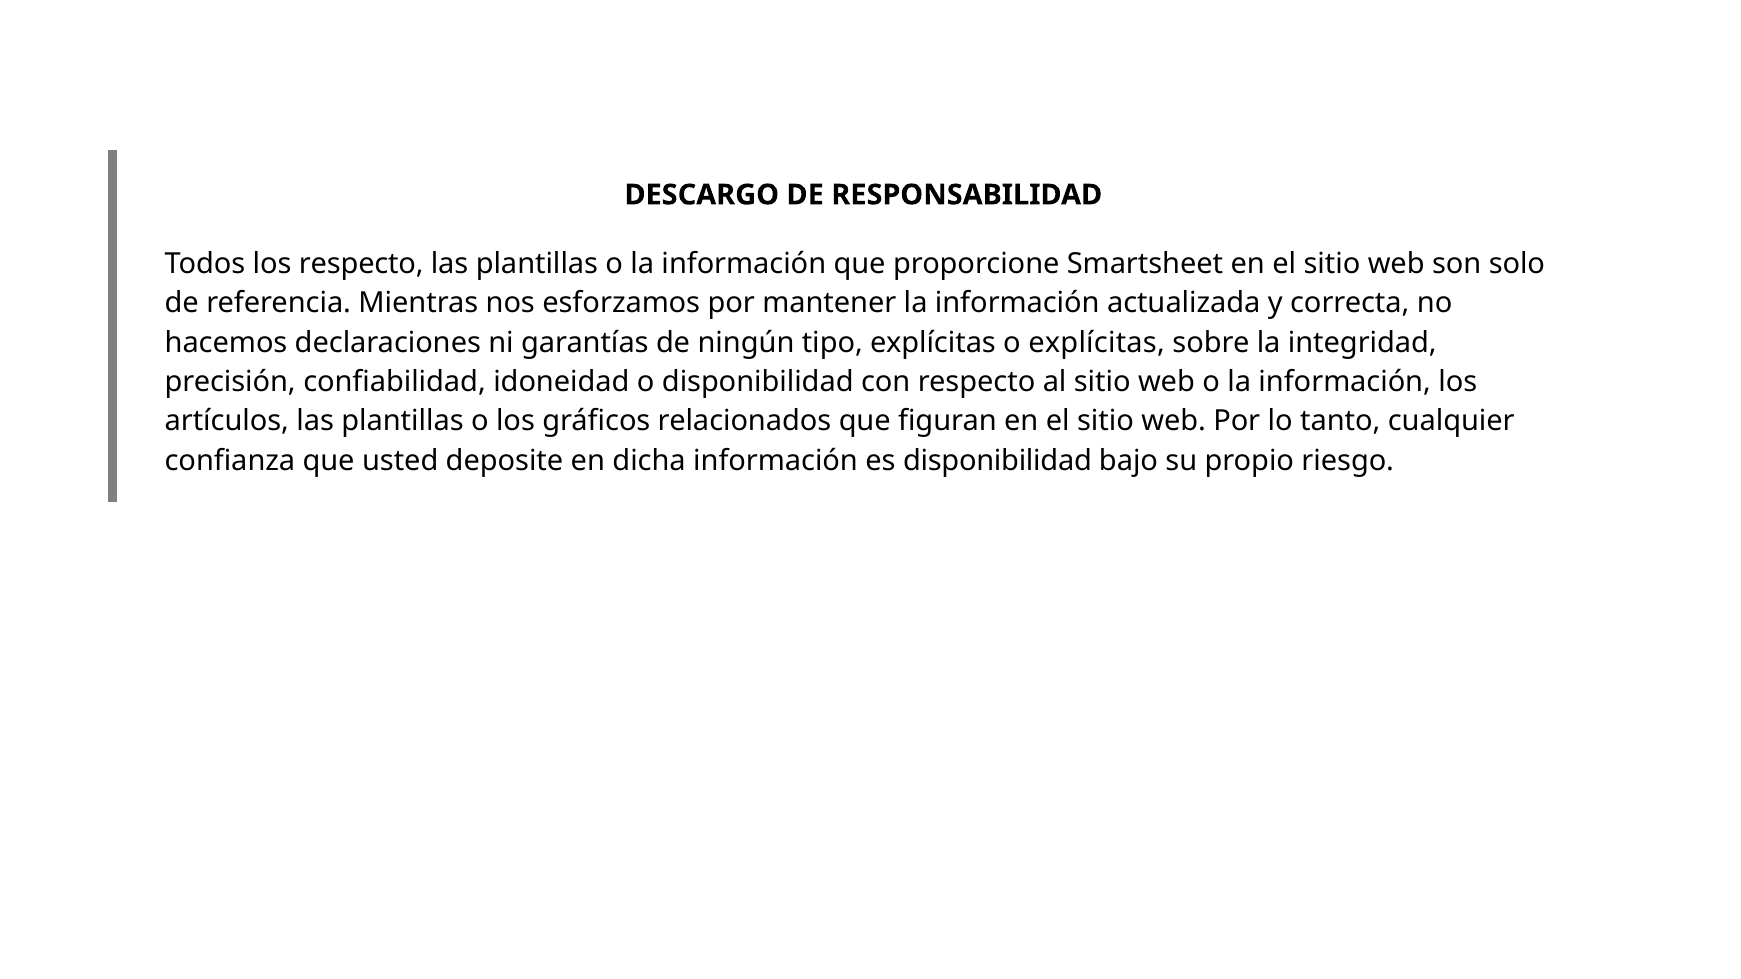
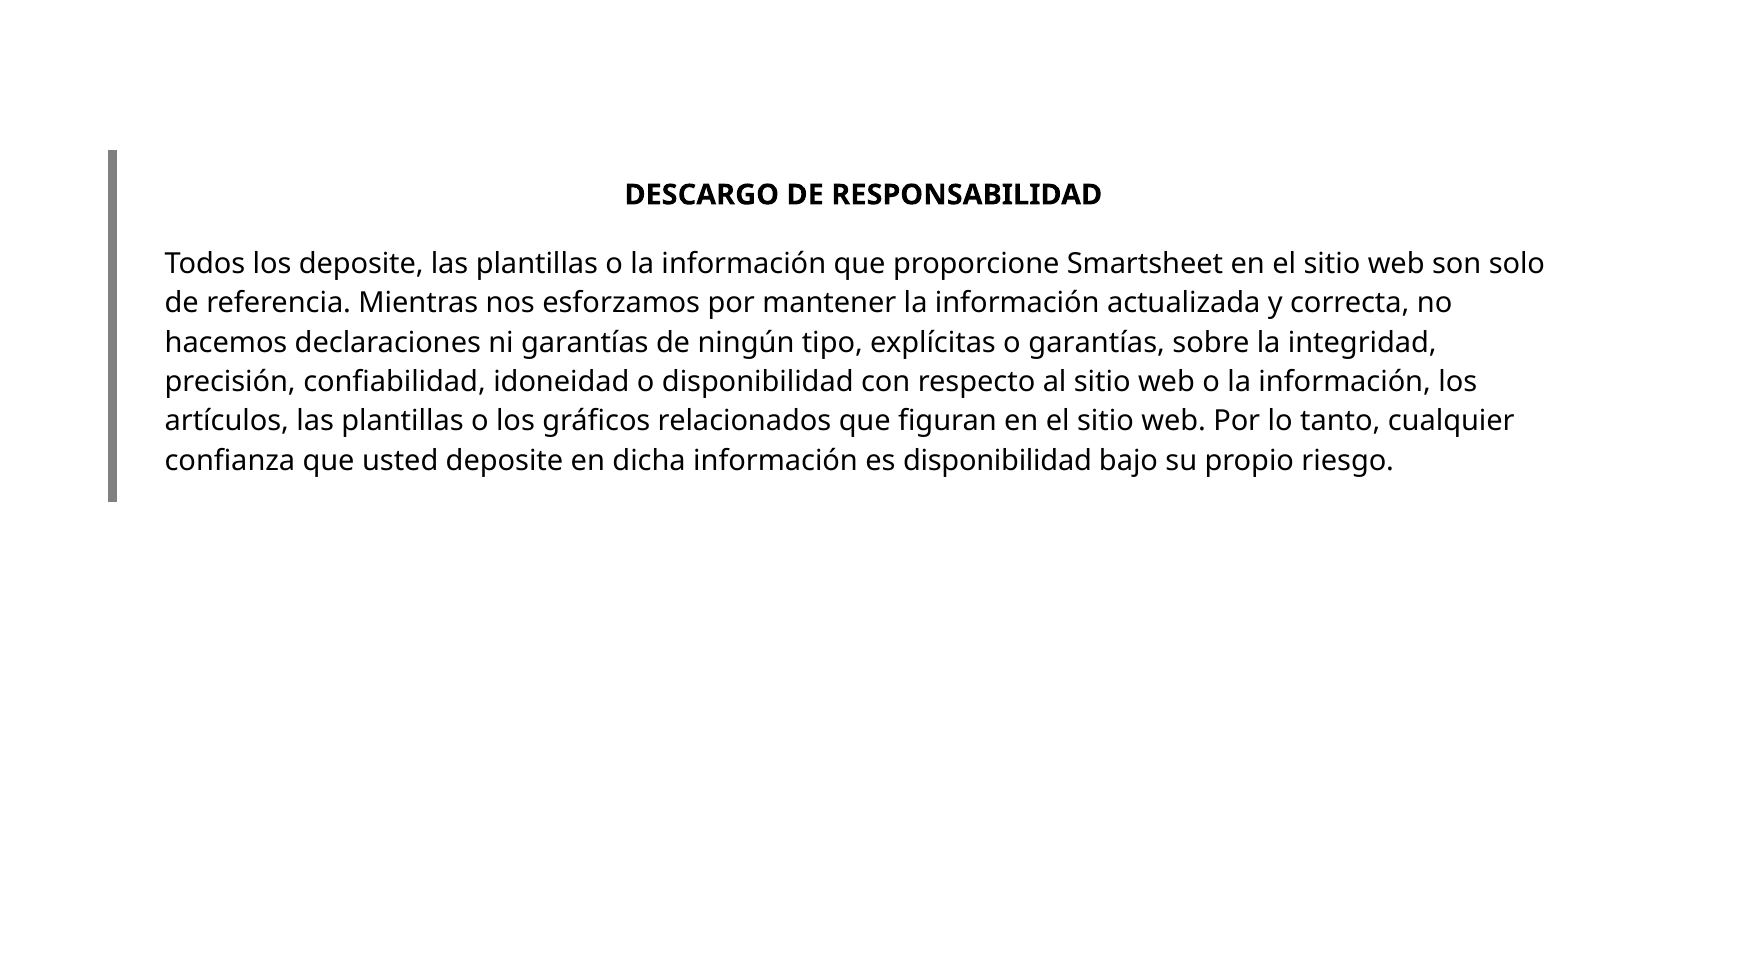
los respecto: respecto -> deposite
o explícitas: explícitas -> garantías
